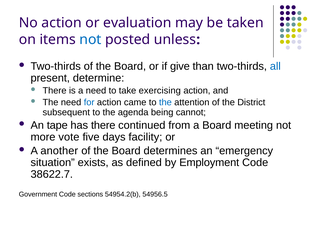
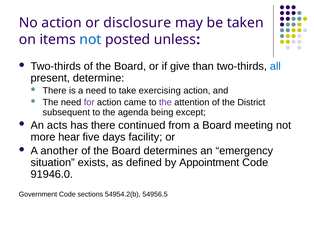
evaluation: evaluation -> disclosure
for colour: blue -> purple
the at (165, 103) colour: blue -> purple
cannot: cannot -> except
tape: tape -> acts
vote: vote -> hear
Employment: Employment -> Appointment
38622.7: 38622.7 -> 91946.0
